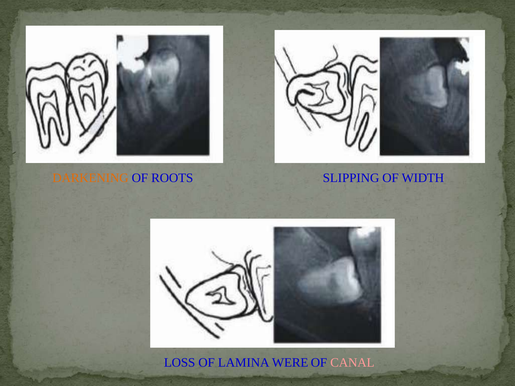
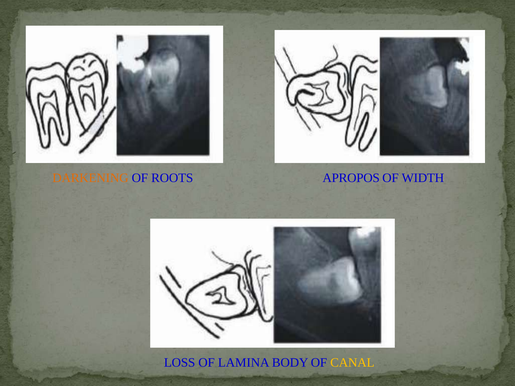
SLIPPING: SLIPPING -> APROPOS
WERE: WERE -> BODY
CANAL colour: pink -> yellow
